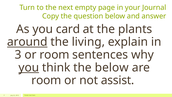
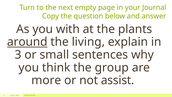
card: card -> with
or room: room -> small
you at (29, 67) underline: present -> none
the below: below -> group
room at (46, 80): room -> more
